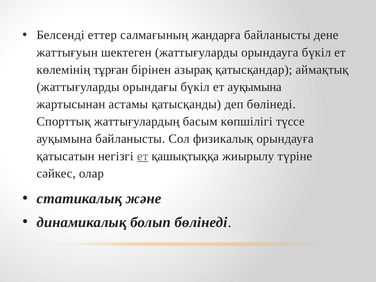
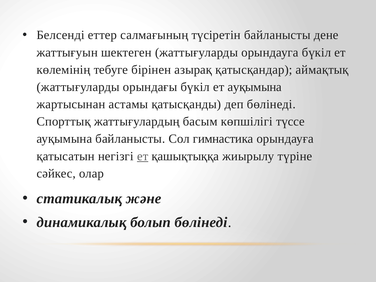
жандарға: жандарға -> түсіретін
тұрған: тұрған -> тебуге
физикалық: физикалық -> гимнастика
